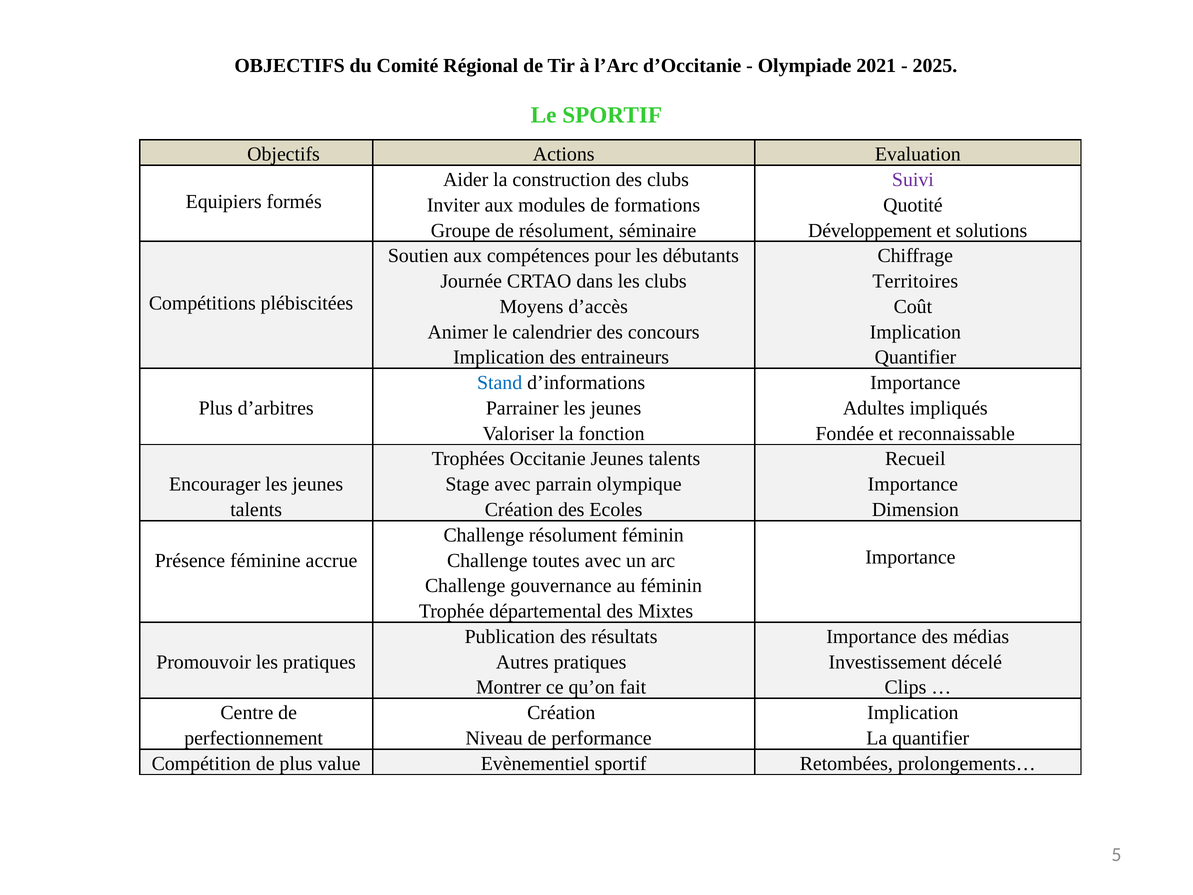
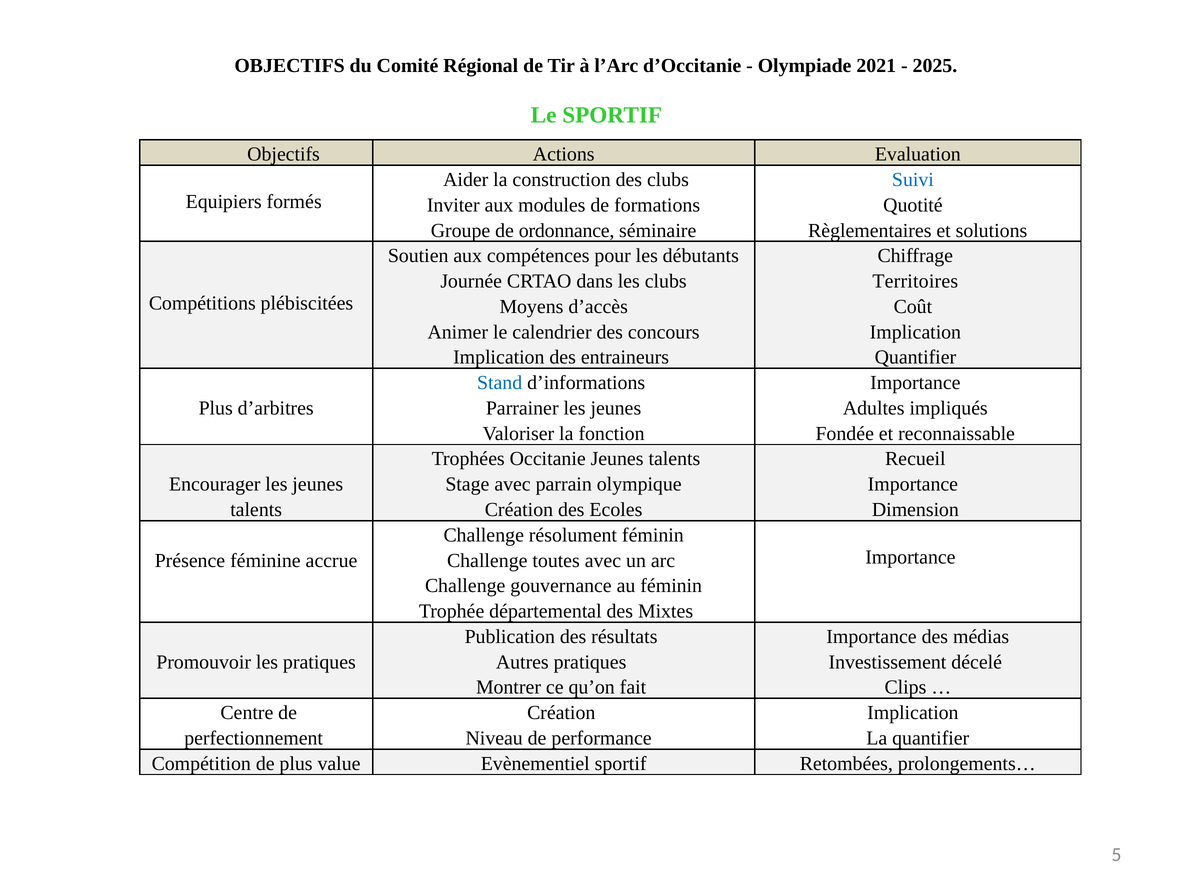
Suivi colour: purple -> blue
de résolument: résolument -> ordonnance
Développement: Développement -> Règlementaires
